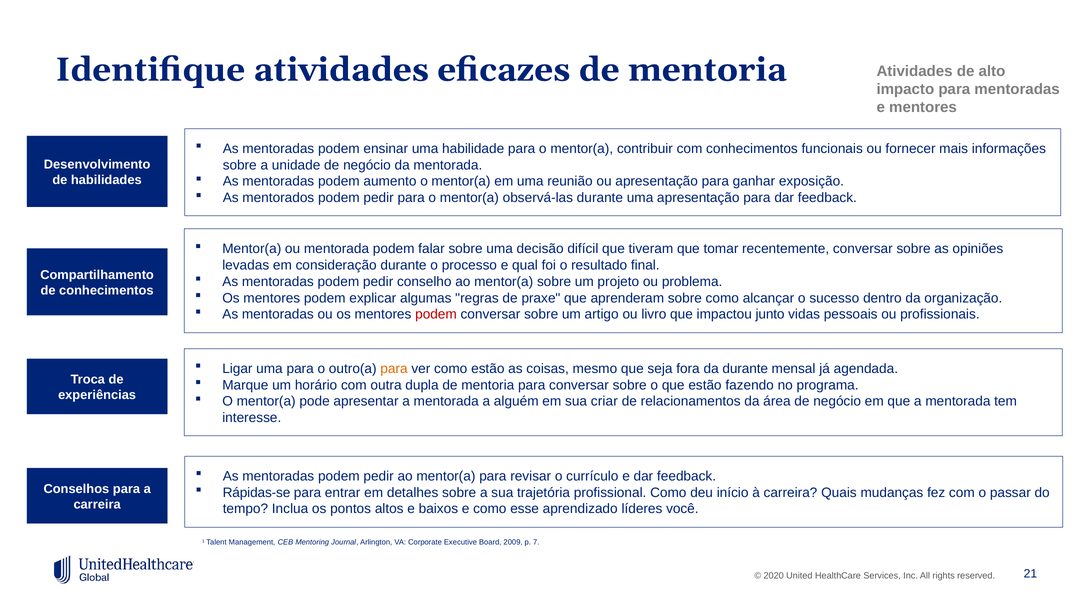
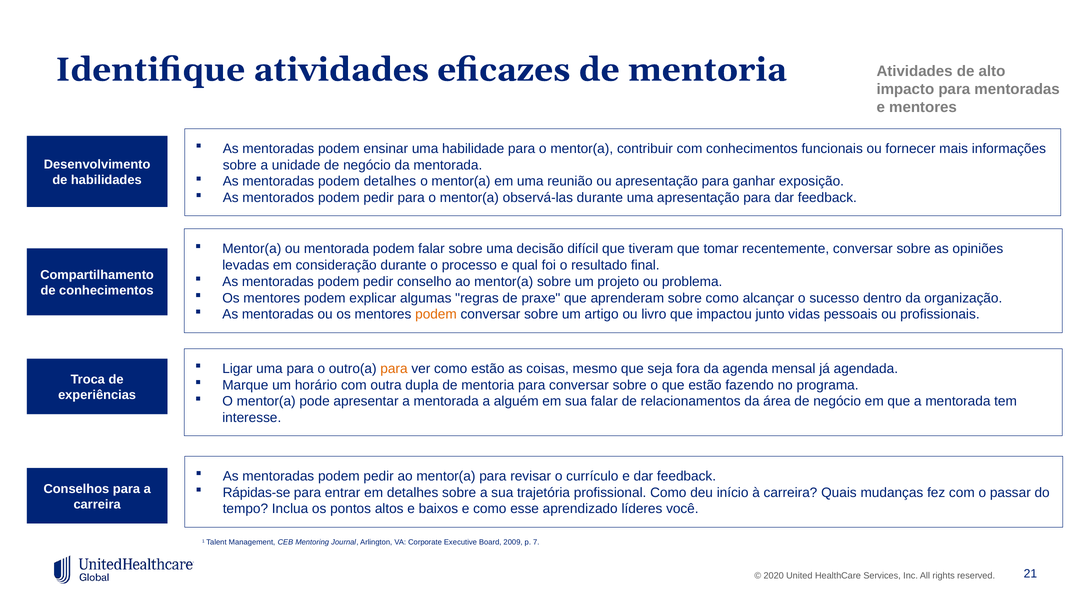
podem aumento: aumento -> detalhes
podem at (436, 314) colour: red -> orange
da durante: durante -> agenda
sua criar: criar -> falar
